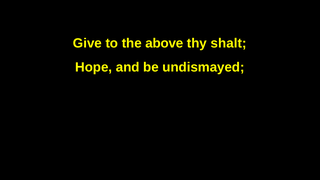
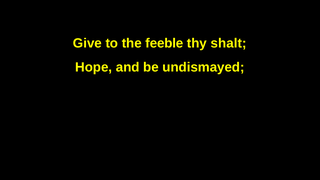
above: above -> feeble
